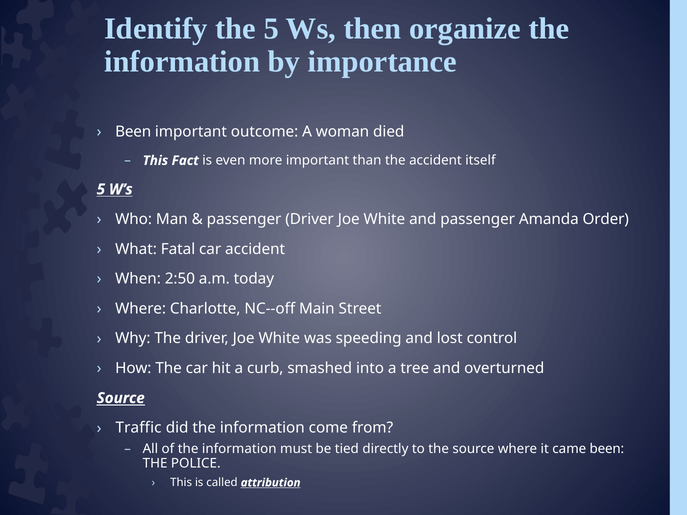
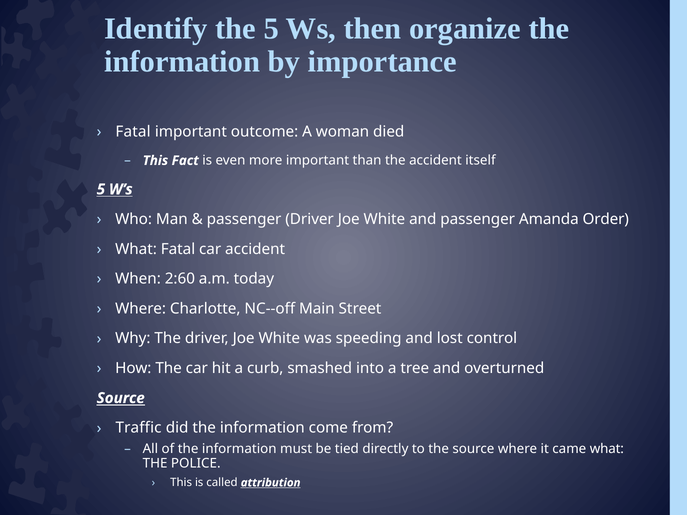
Been at (133, 132): Been -> Fatal
2:50: 2:50 -> 2:60
came been: been -> what
